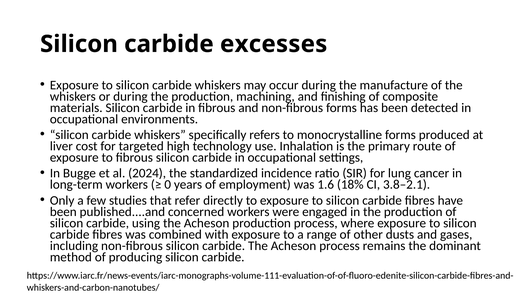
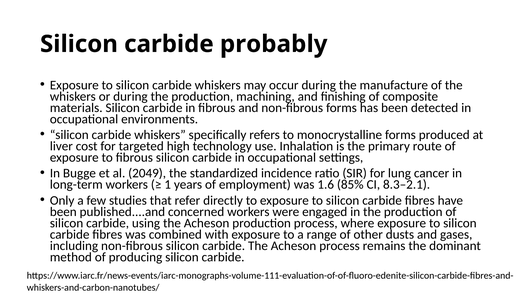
excesses: excesses -> probably
2024: 2024 -> 2049
0: 0 -> 1
18%: 18% -> 85%
3.8–2.1: 3.8–2.1 -> 8.3–2.1
